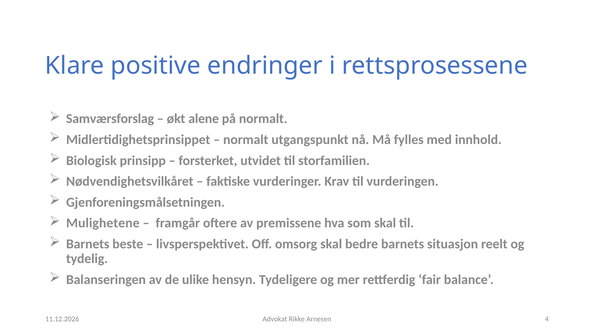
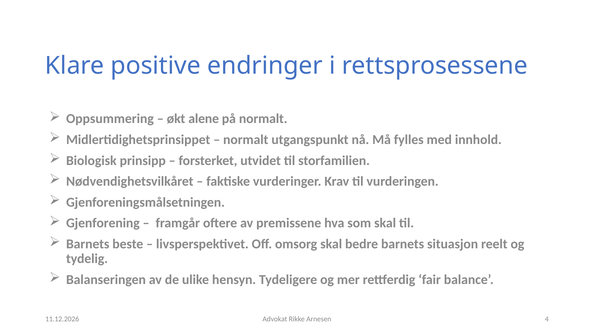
Samværsforslag: Samværsforslag -> Oppsummering
Mulighetene: Mulighetene -> Gjenforening
